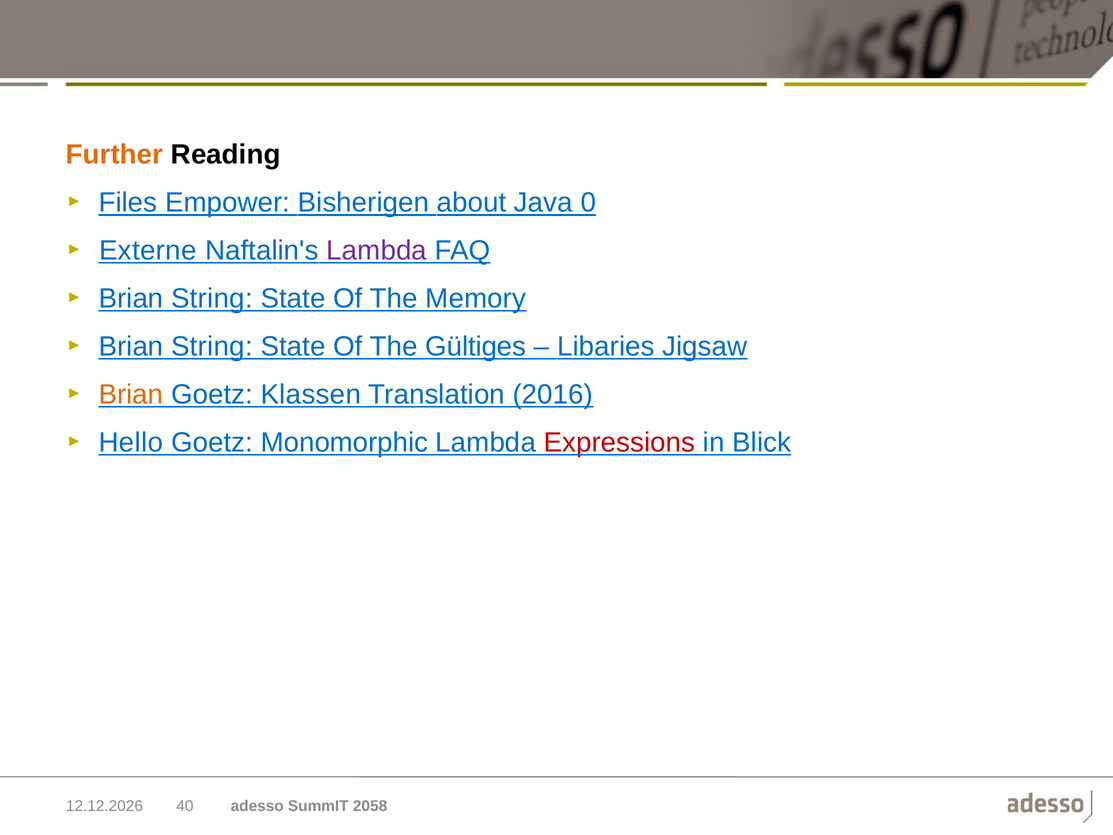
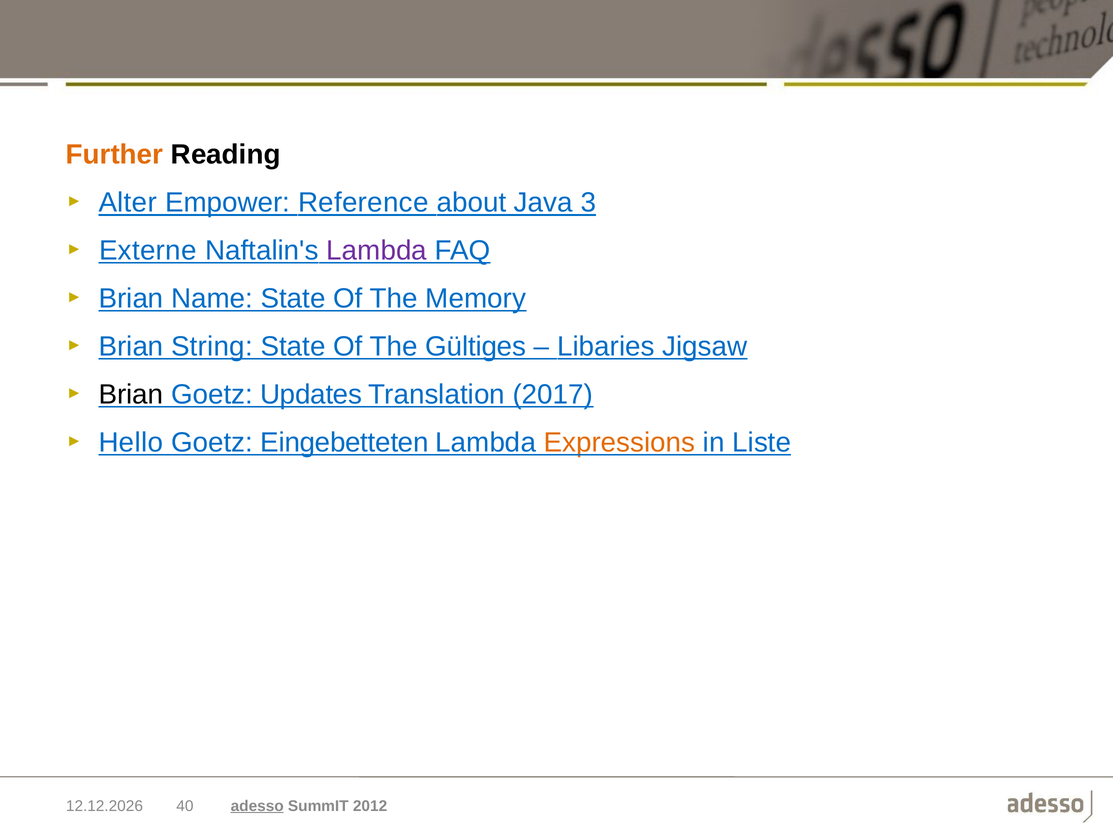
Files: Files -> Alter
Bisherigen: Bisherigen -> Reference
0: 0 -> 3
String at (212, 299): String -> Name
Brian at (131, 394) colour: orange -> black
Klassen: Klassen -> Updates
2016: 2016 -> 2017
Monomorphic: Monomorphic -> Eingebetteten
Expressions colour: red -> orange
Blick: Blick -> Liste
adesso underline: none -> present
2058: 2058 -> 2012
